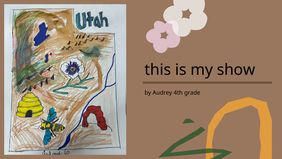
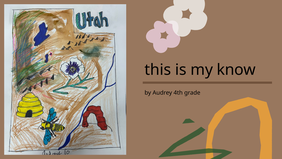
show: show -> know
